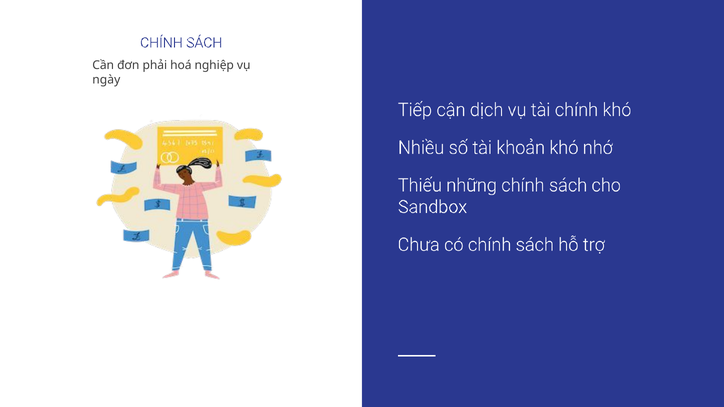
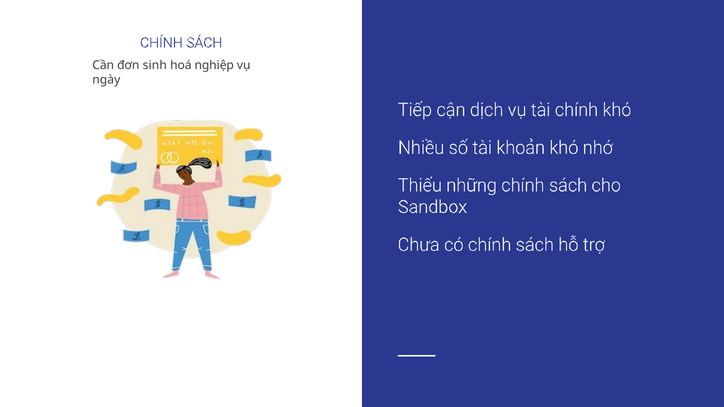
phải: phải -> sinh
